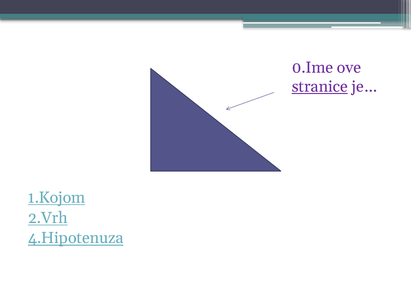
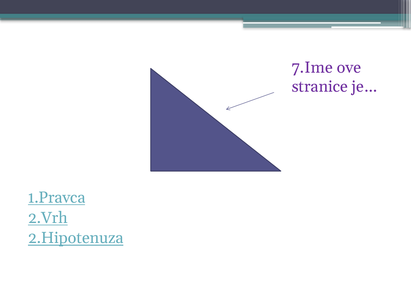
0.Ime: 0.Ime -> 7.Ime
stranice underline: present -> none
1.Kojom: 1.Kojom -> 1.Pravca
4.Hipotenuza: 4.Hipotenuza -> 2.Hipotenuza
